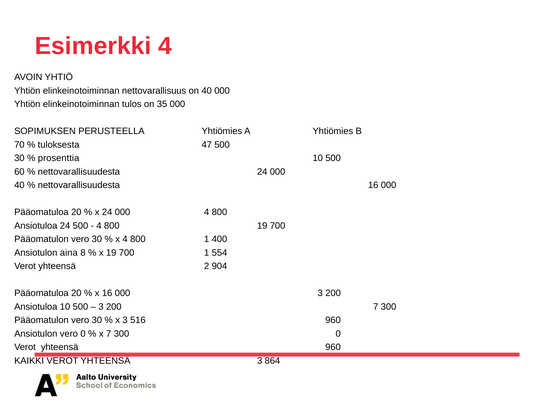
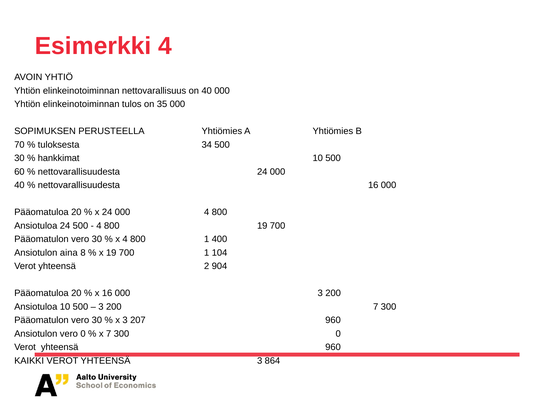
47: 47 -> 34
prosenttia: prosenttia -> hankkimat
554: 554 -> 104
516: 516 -> 207
